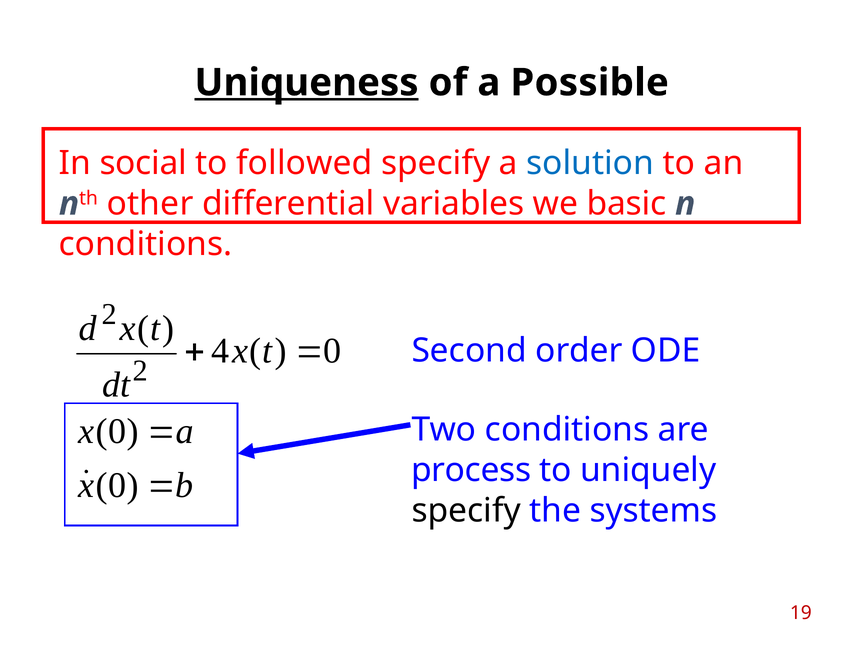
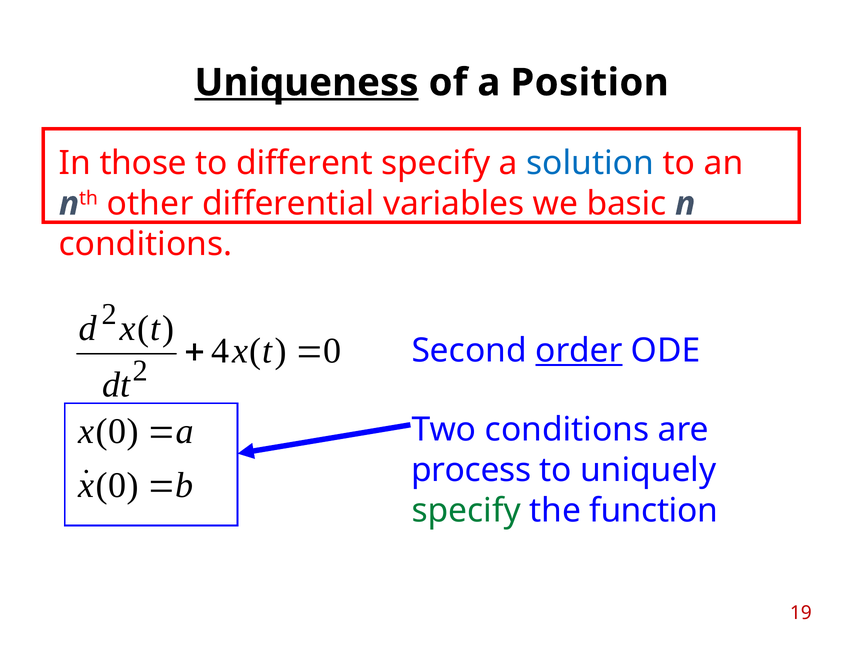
Possible: Possible -> Position
social: social -> those
followed: followed -> different
order underline: none -> present
specify at (466, 510) colour: black -> green
systems: systems -> function
